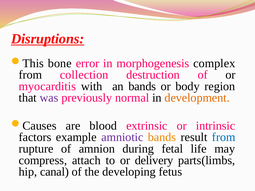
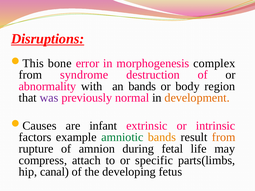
collection: collection -> syndrome
myocarditis: myocarditis -> abnormality
blood: blood -> infant
amniotic colour: purple -> green
from at (224, 137) colour: blue -> orange
delivery: delivery -> specific
